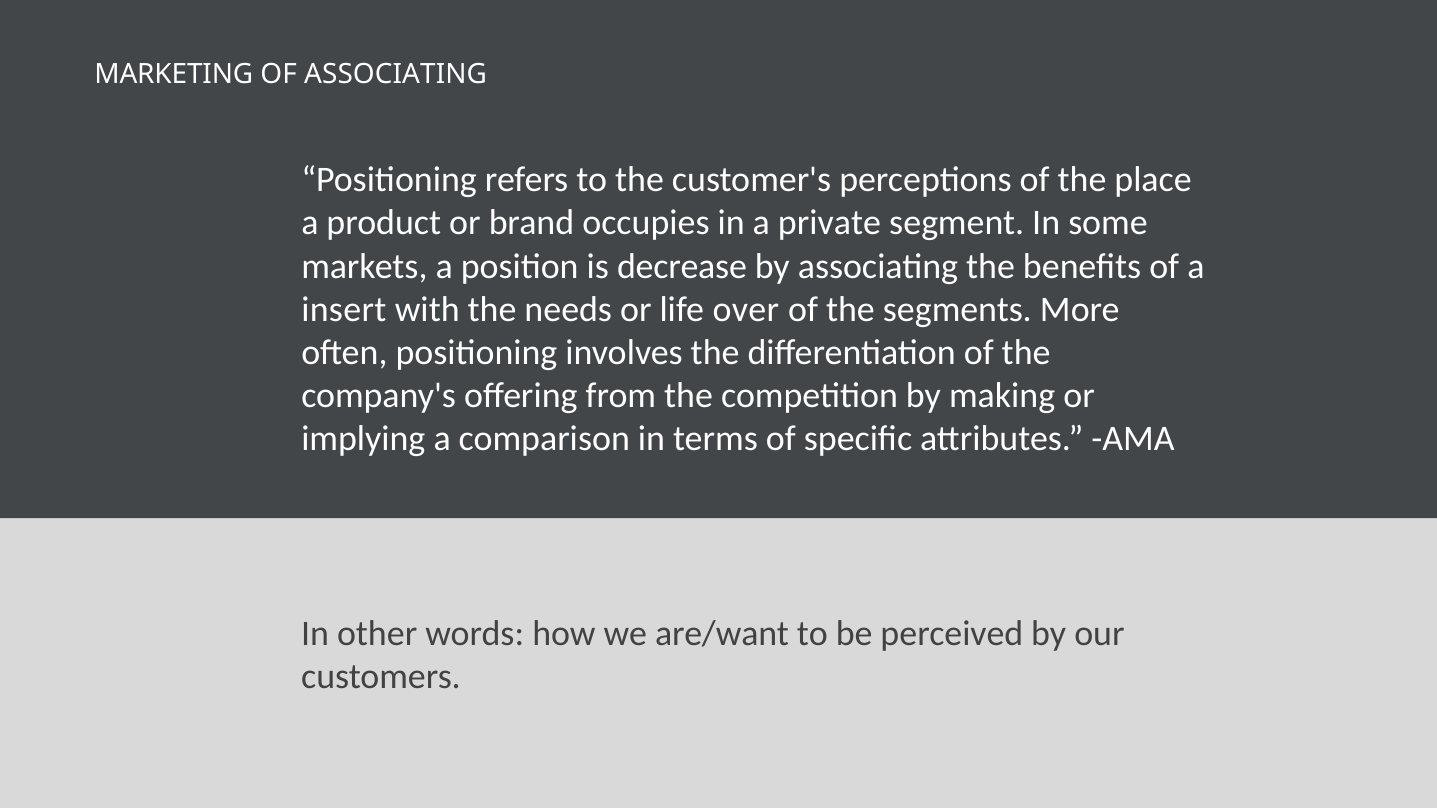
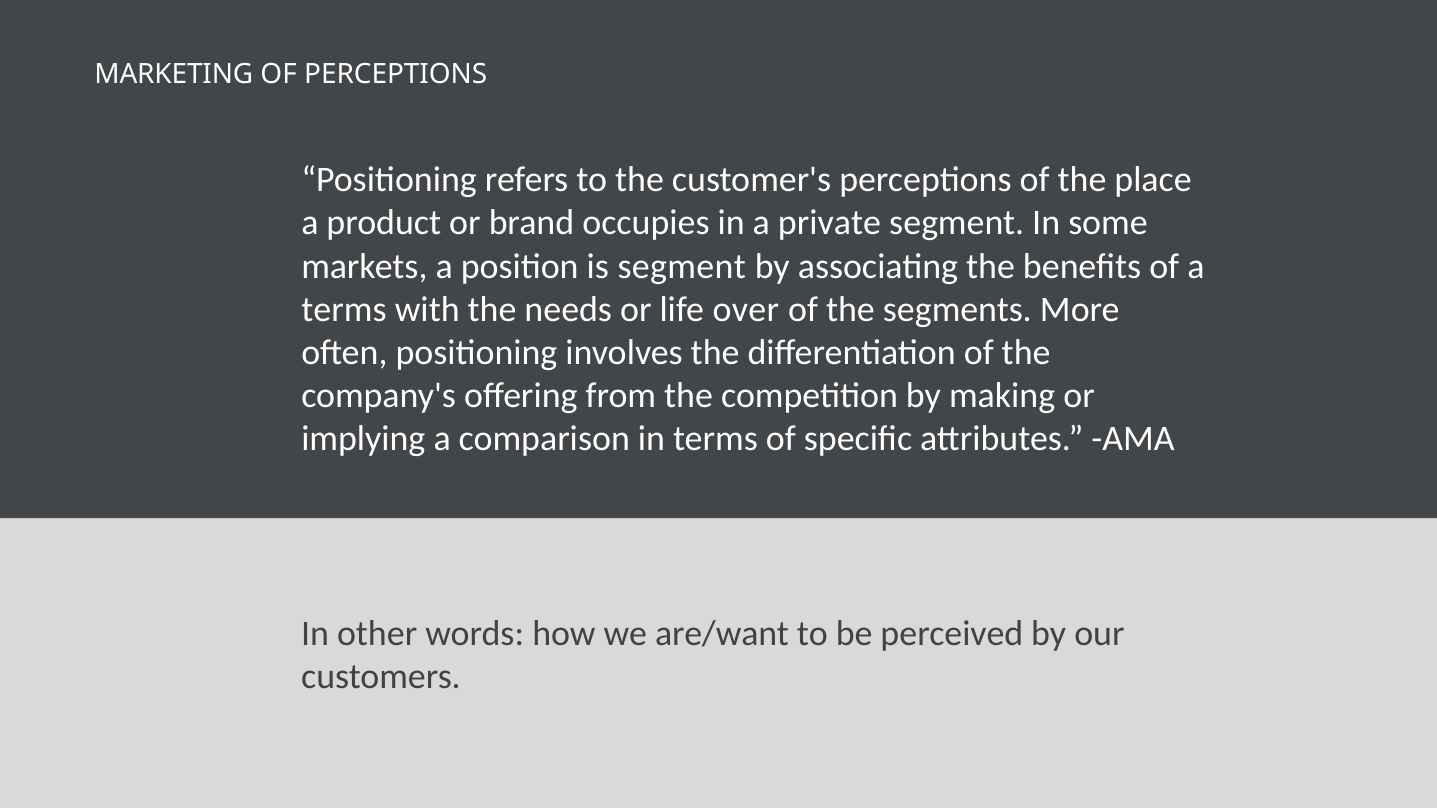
OF ASSOCIATING: ASSOCIATING -> PERCEPTIONS
is decrease: decrease -> segment
insert at (344, 309): insert -> terms
